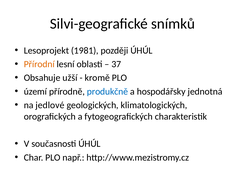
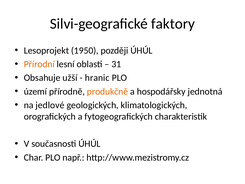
snímků: snímků -> faktory
1981: 1981 -> 1950
37: 37 -> 31
kromě: kromě -> hranic
produkčně colour: blue -> orange
